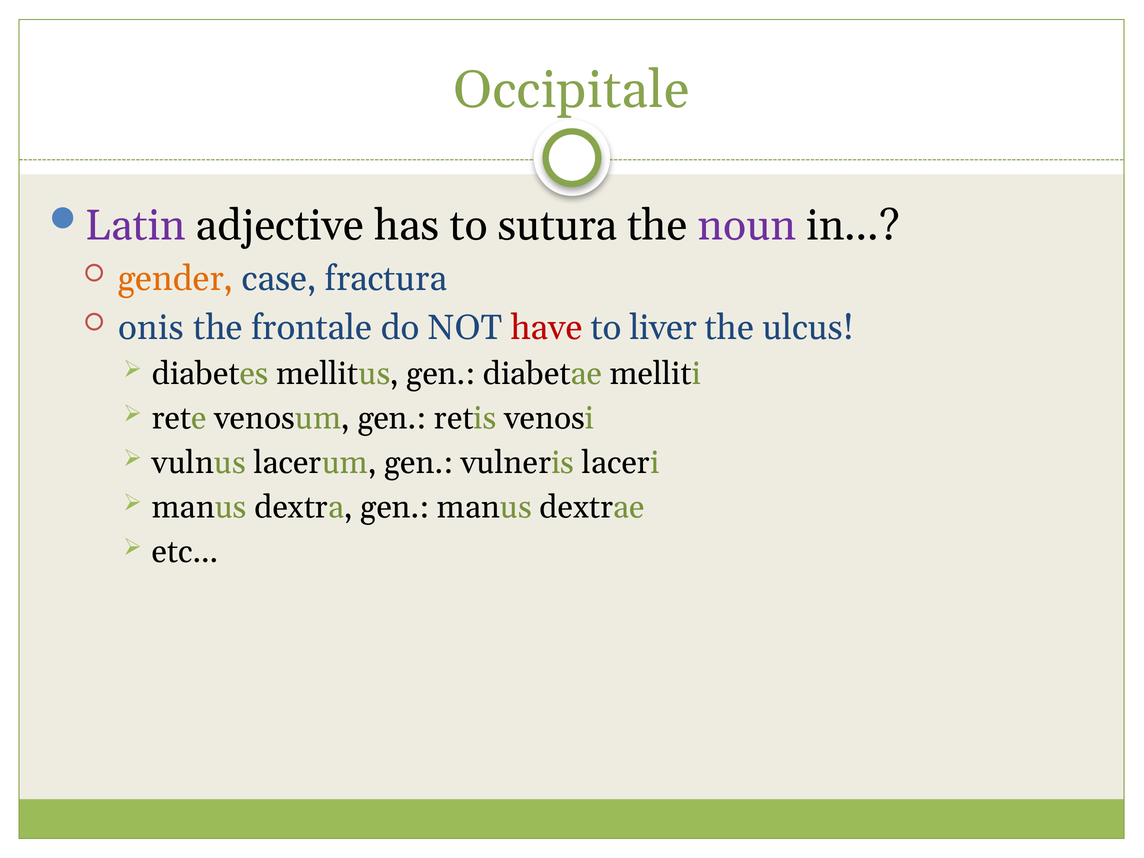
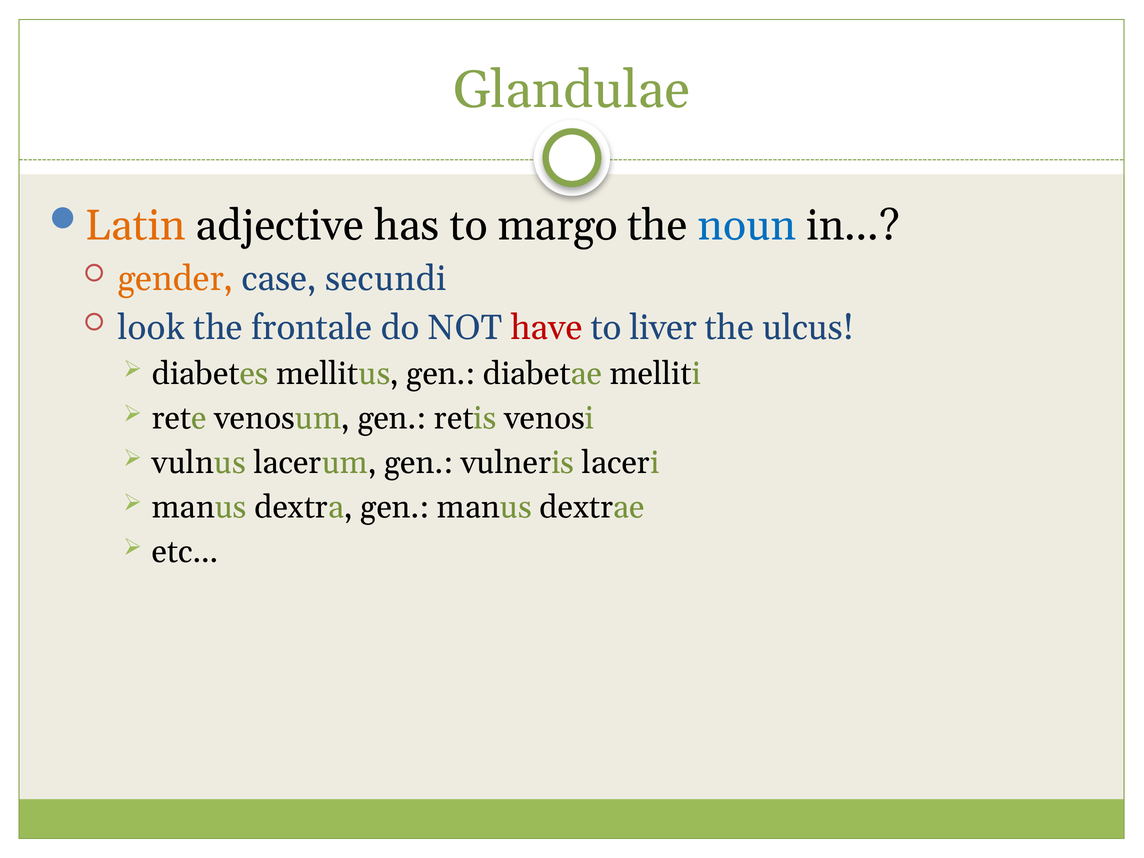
Occipitale: Occipitale -> Glandulae
Latin colour: purple -> orange
sutura: sutura -> margo
noun colour: purple -> blue
fractura: fractura -> secundi
onis: onis -> look
